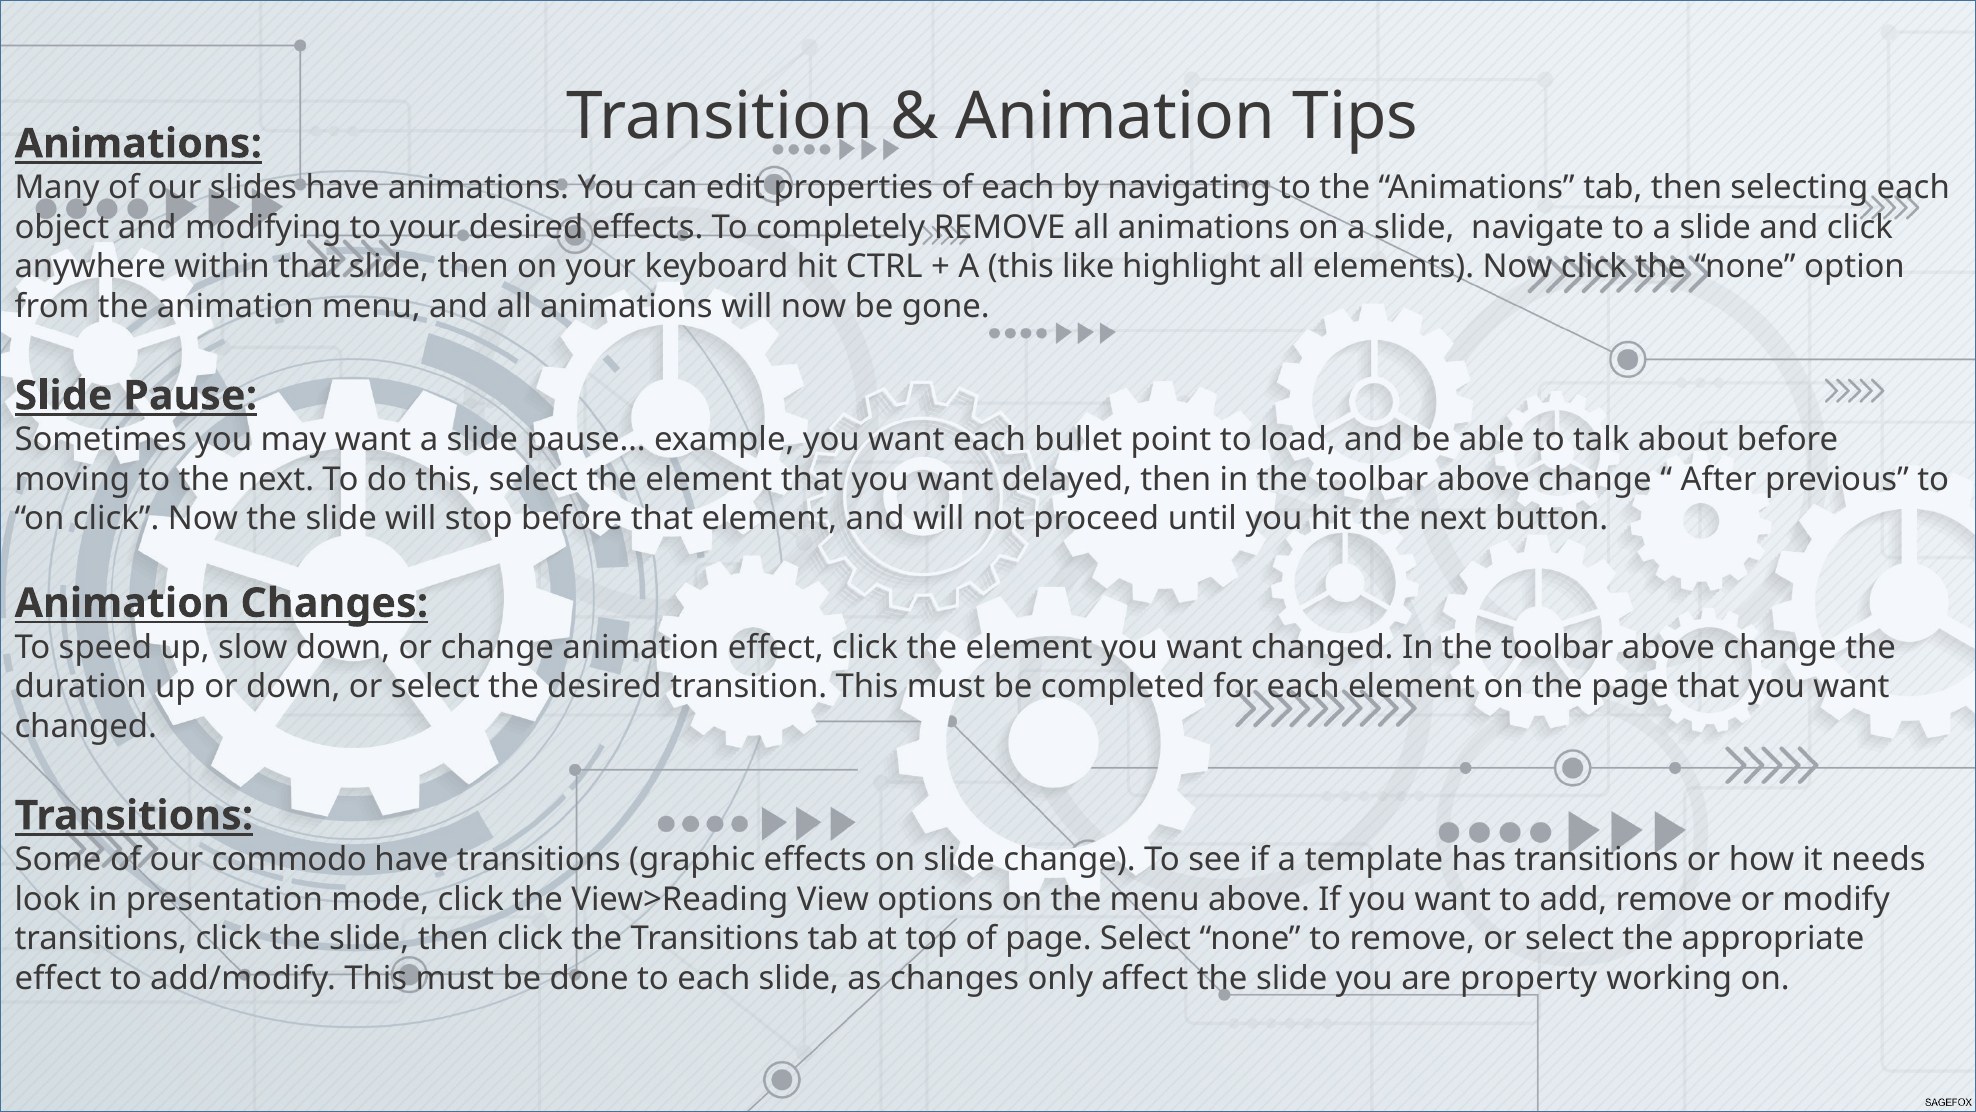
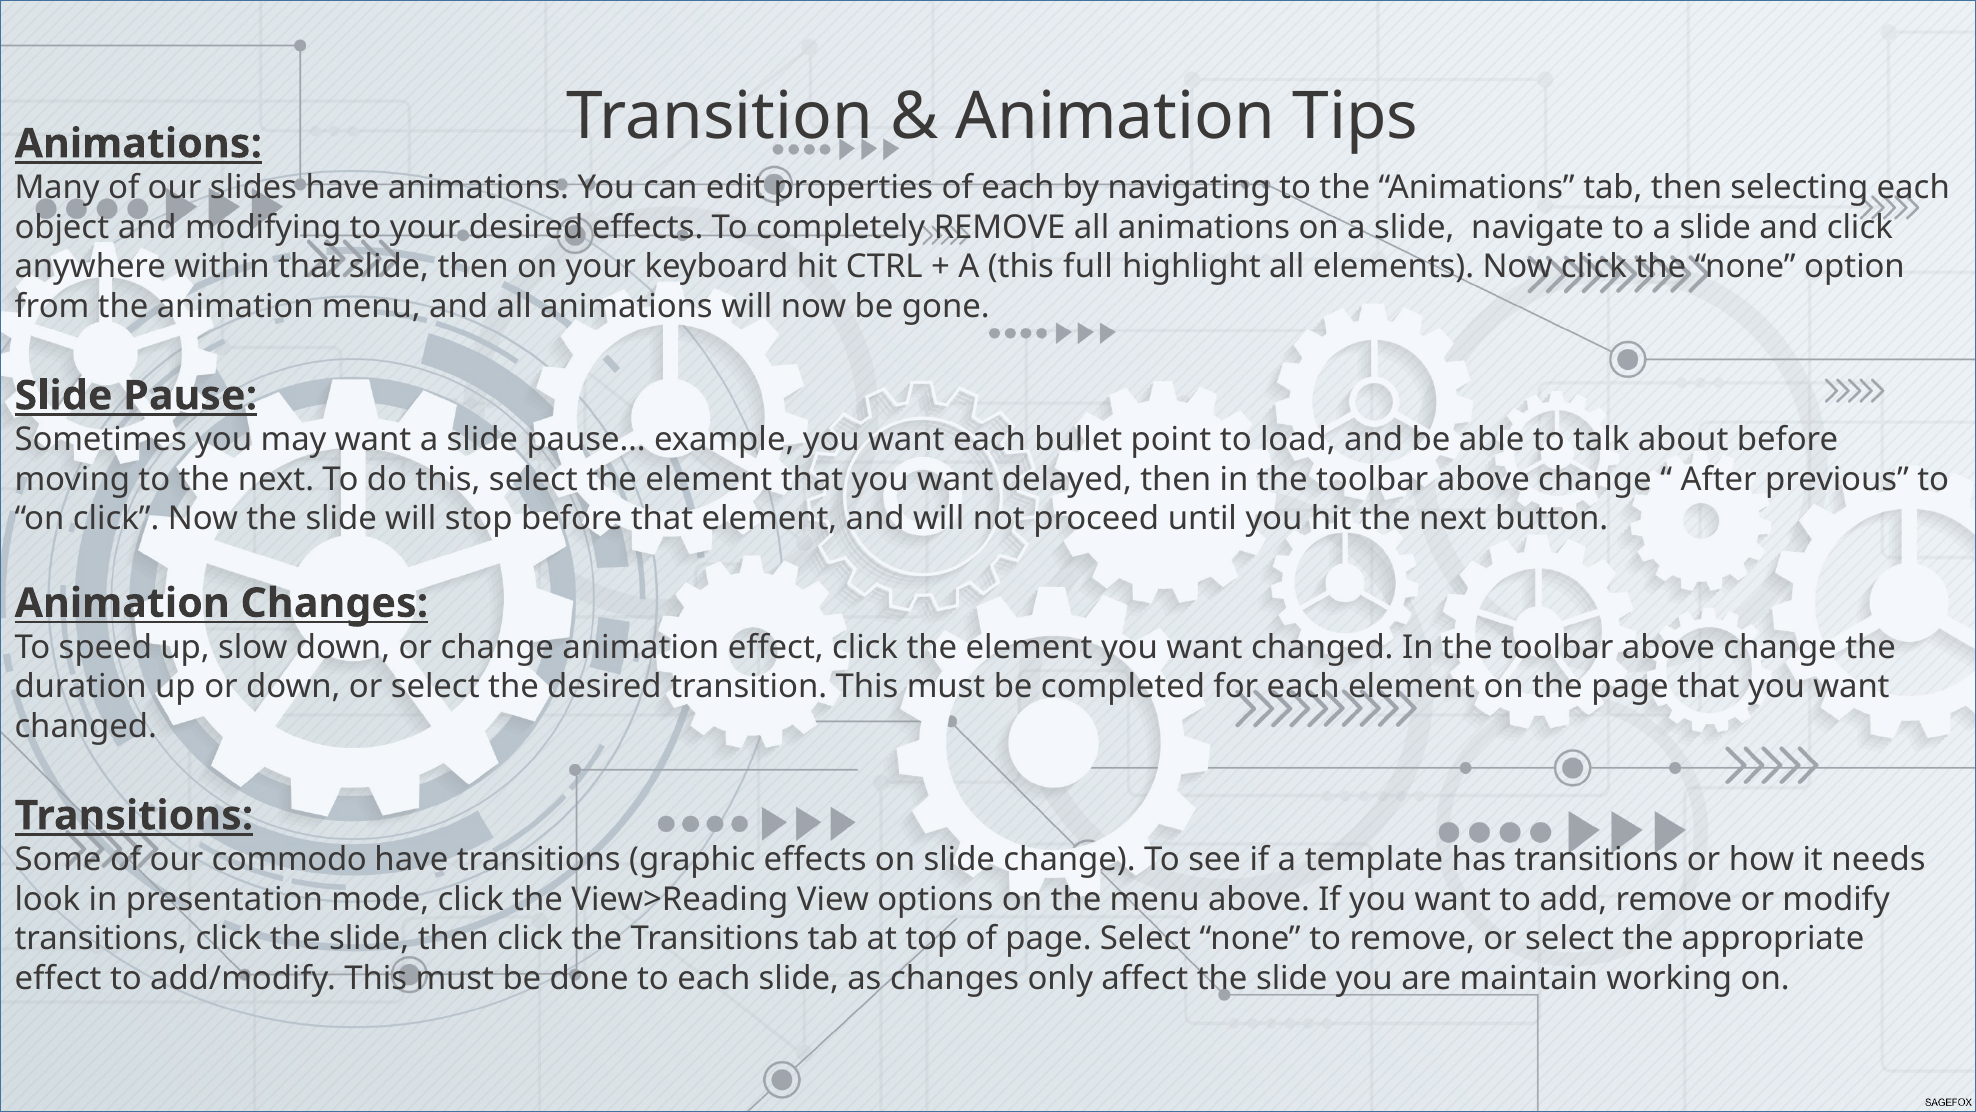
like: like -> full
property: property -> maintain
